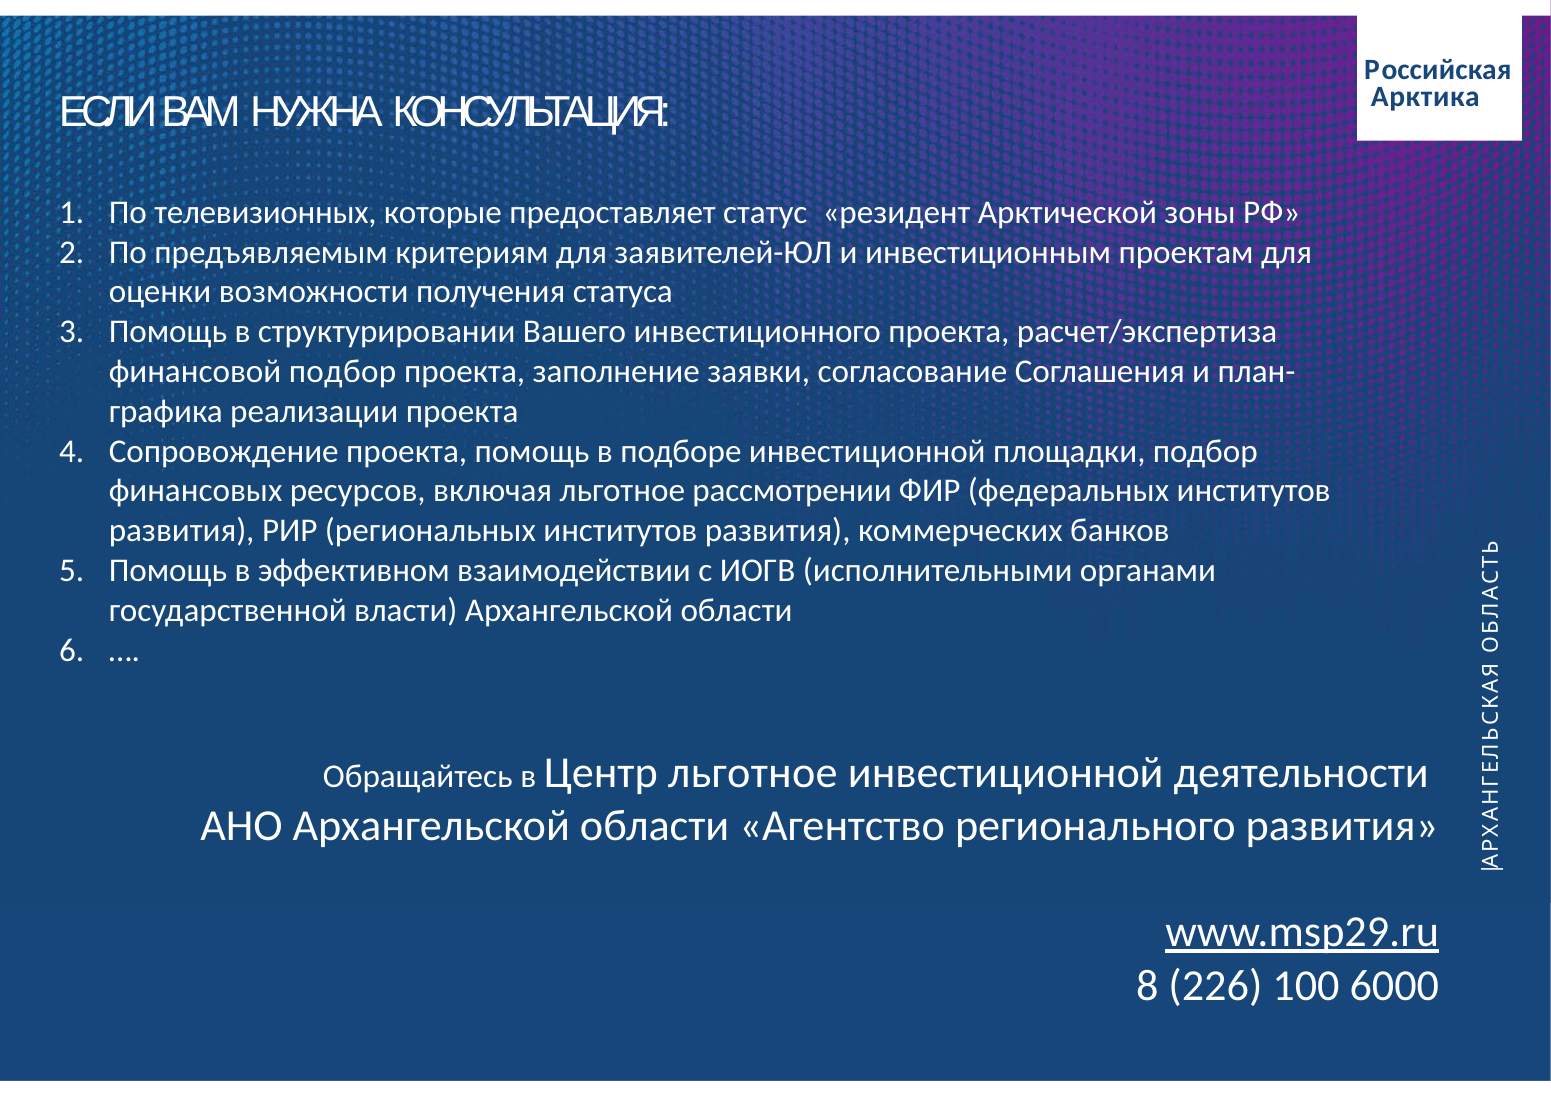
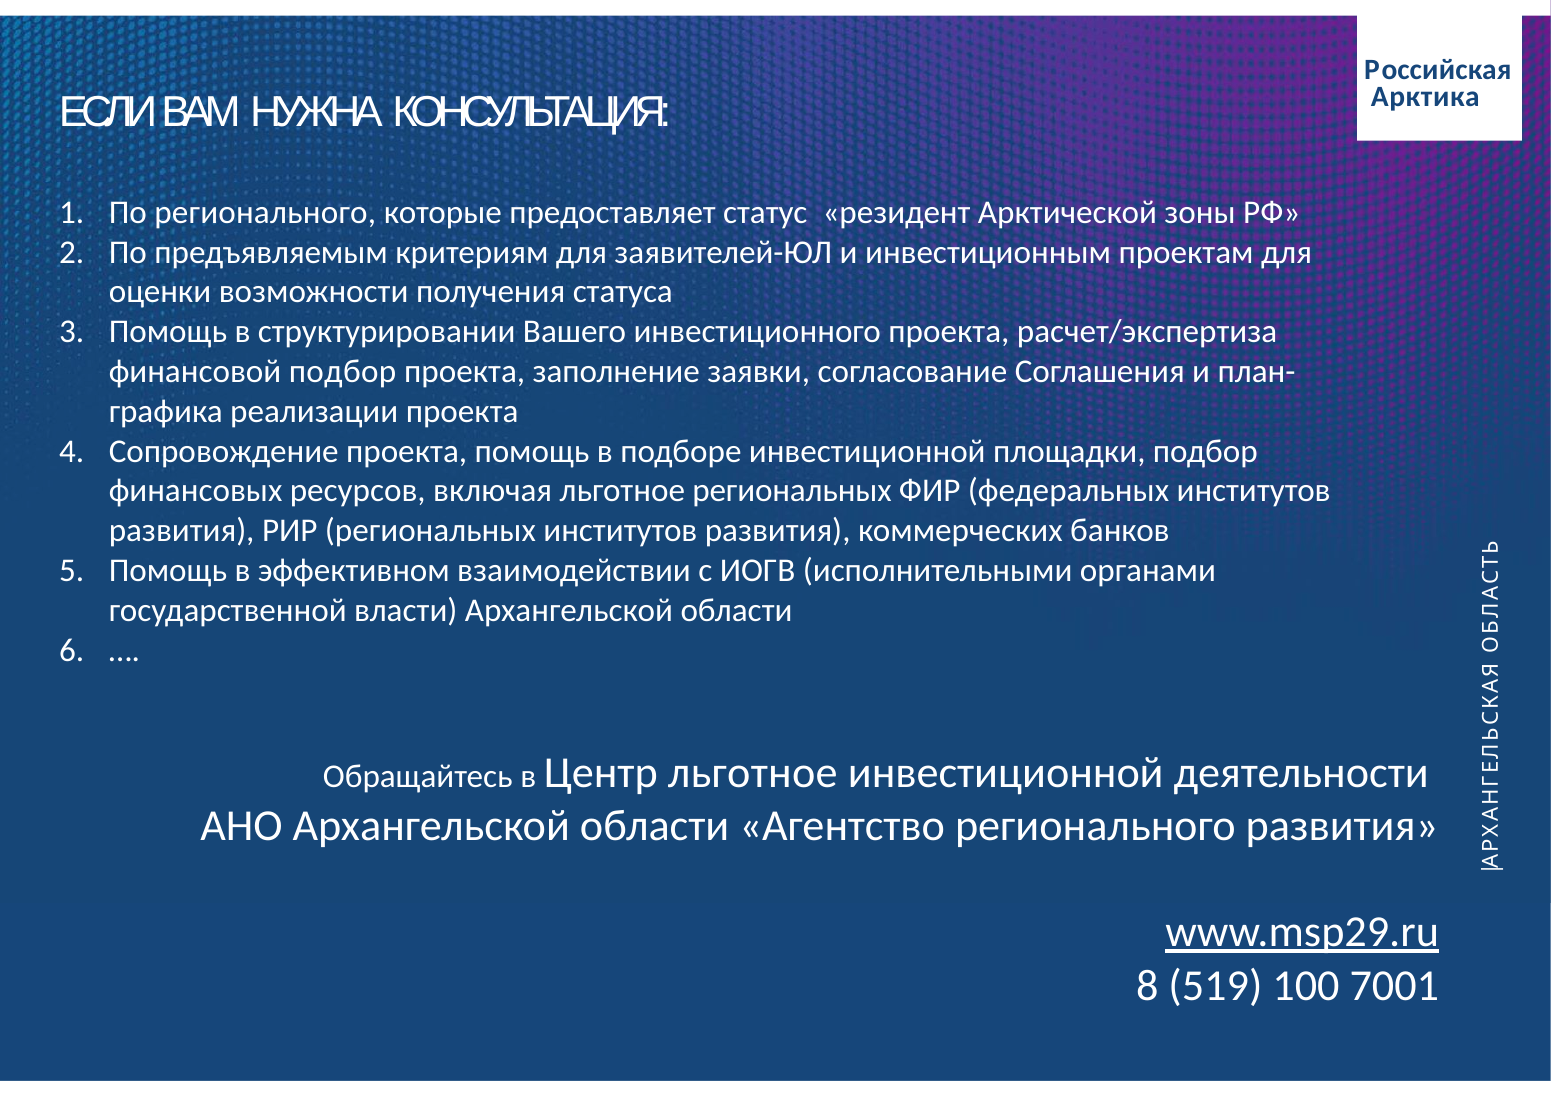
По телевизионных: телевизионных -> регионального
льготное рассмотрении: рассмотрении -> региональных
226: 226 -> 519
6000: 6000 -> 7001
